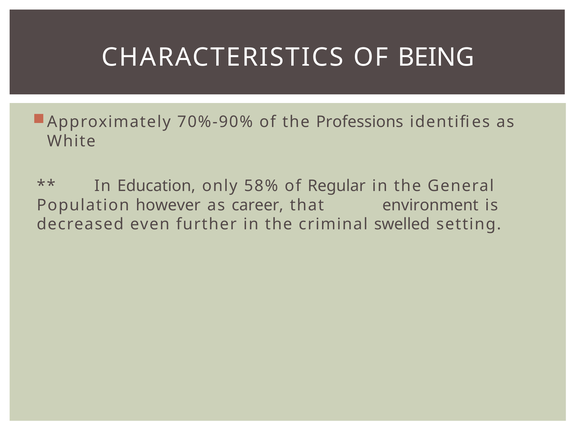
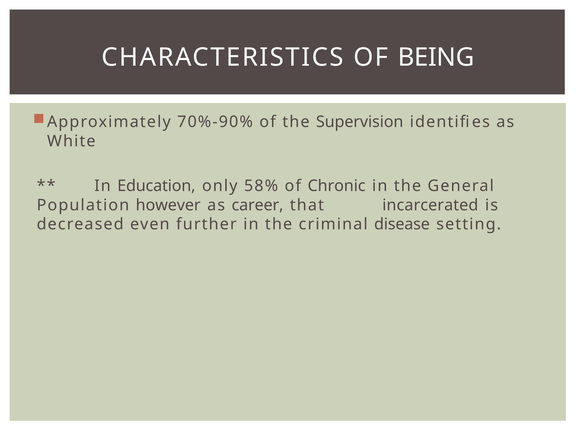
Professions: Professions -> Supervision
Regular: Regular -> Chronic
environment: environment -> incarcerated
swelled: swelled -> disease
